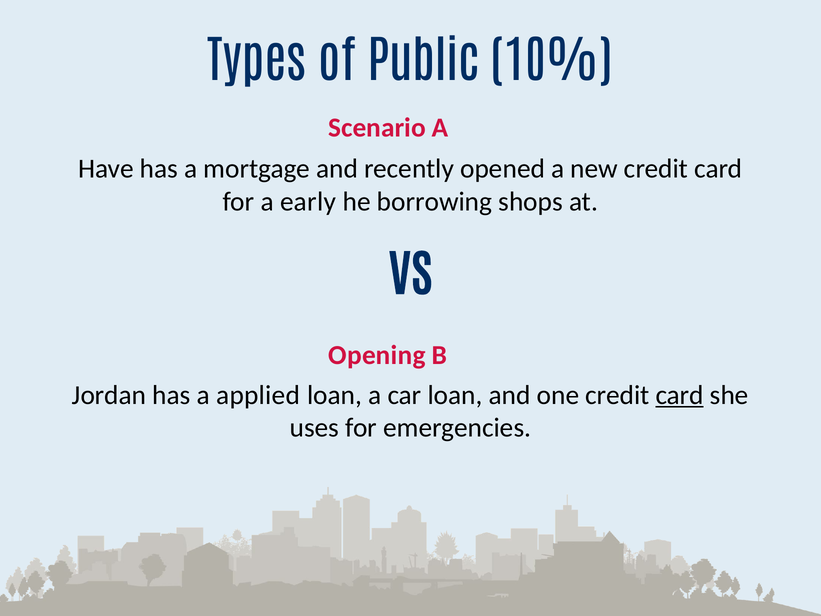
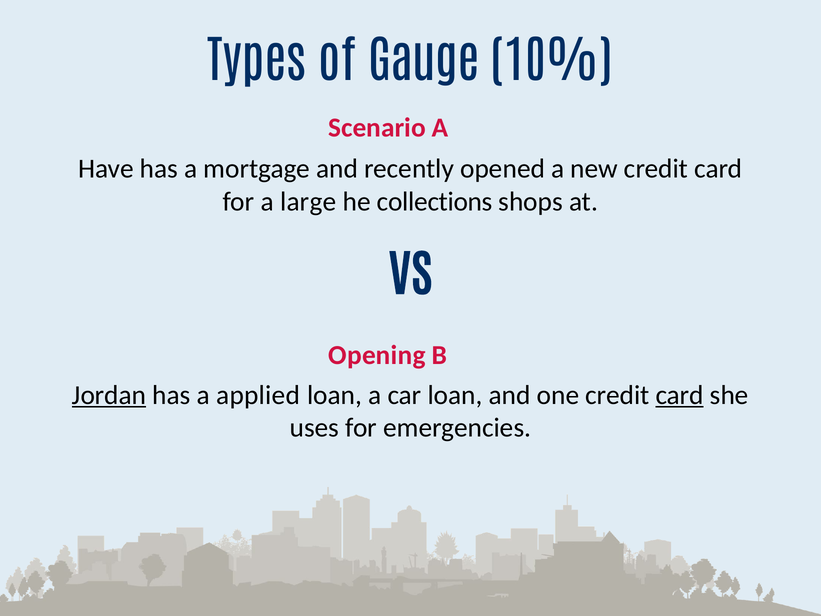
Public: Public -> Gauge
early: early -> large
borrowing: borrowing -> collections
Jordan underline: none -> present
